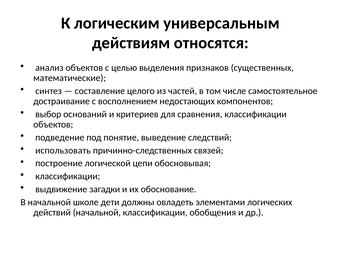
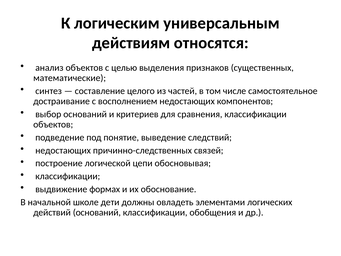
использовать at (63, 150): использовать -> недостающих
загадки: загадки -> формах
действий начальной: начальной -> оснований
